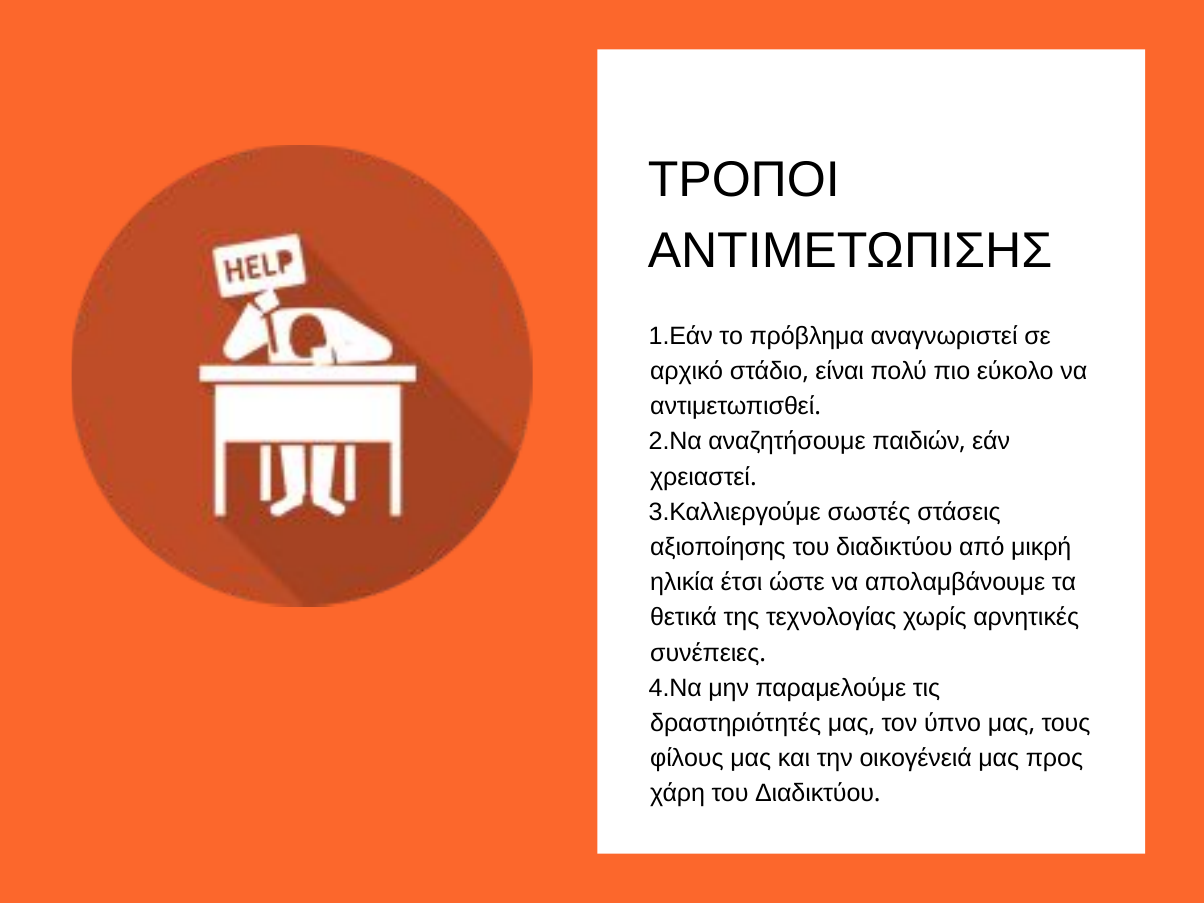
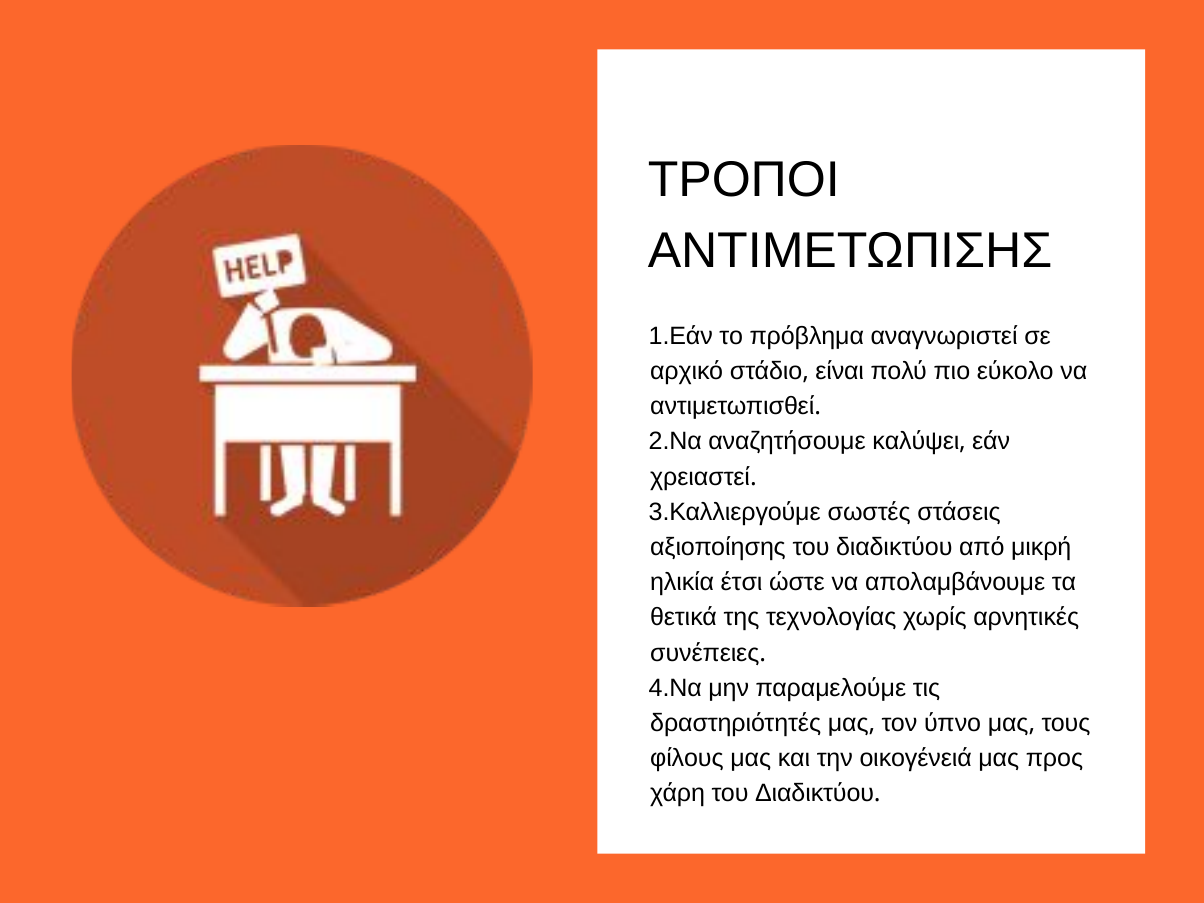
παιδιών: παιδιών -> καλύψει
